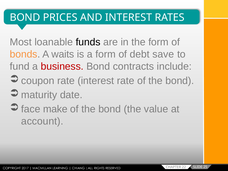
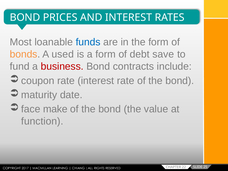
funds colour: black -> blue
waits: waits -> used
account: account -> function
